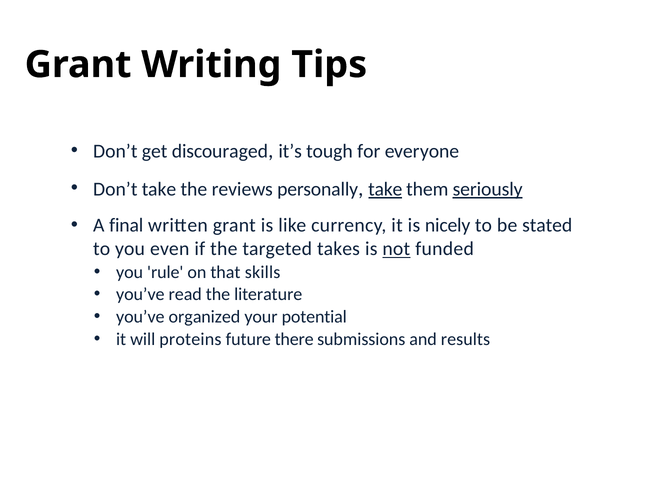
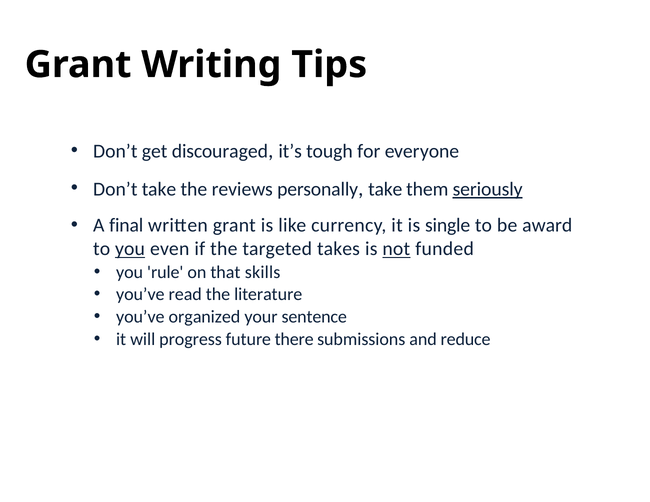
take at (385, 189) underline: present -> none
nicely: nicely -> single
stated: stated -> award
you at (130, 249) underline: none -> present
potential: potential -> sentence
proteins: proteins -> progress
results: results -> reduce
